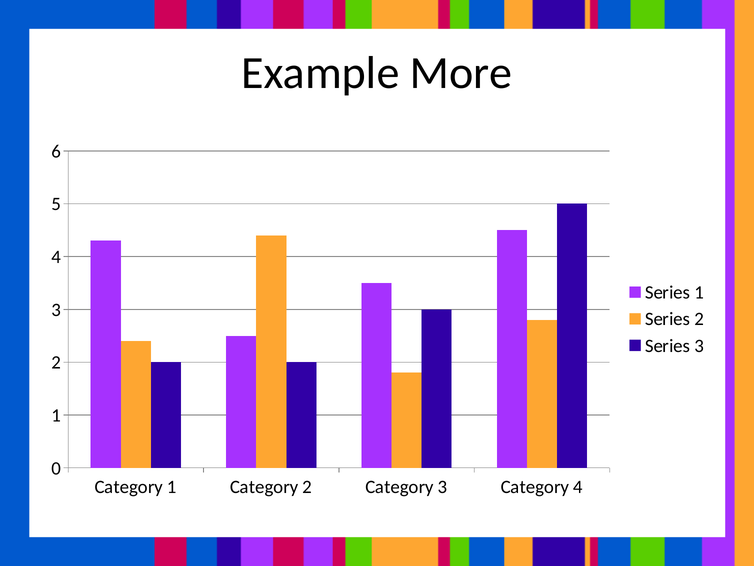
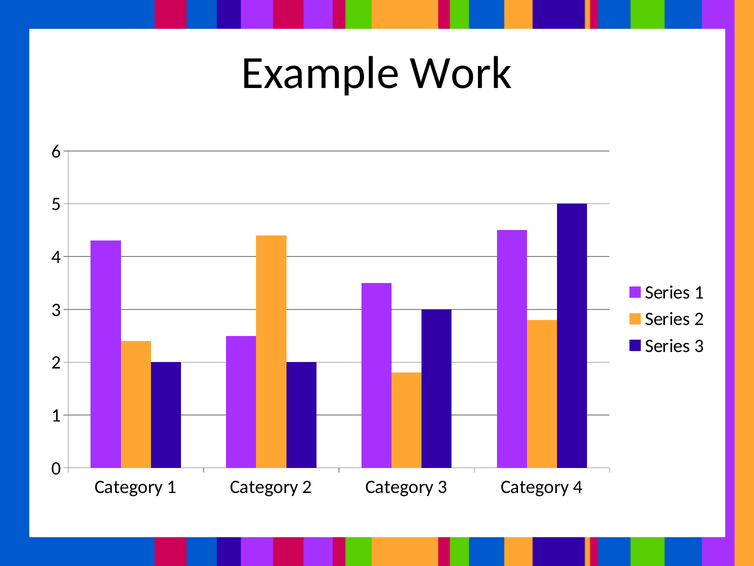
More: More -> Work
